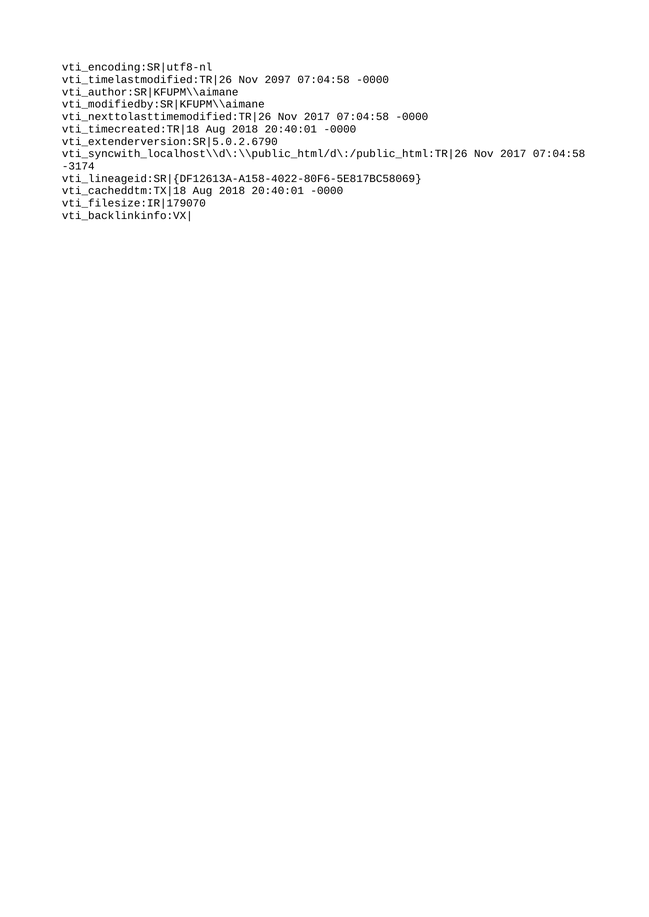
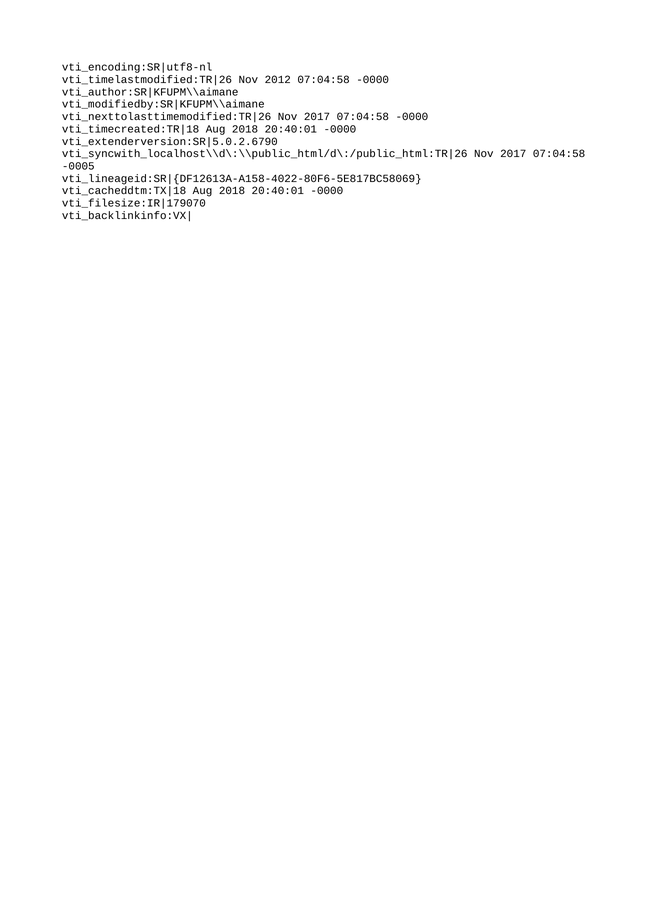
2097: 2097 -> 2012
-3174: -3174 -> -0005
